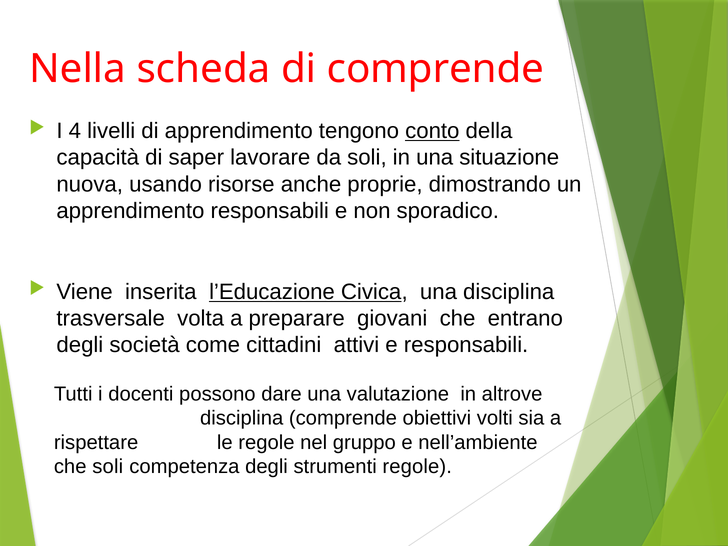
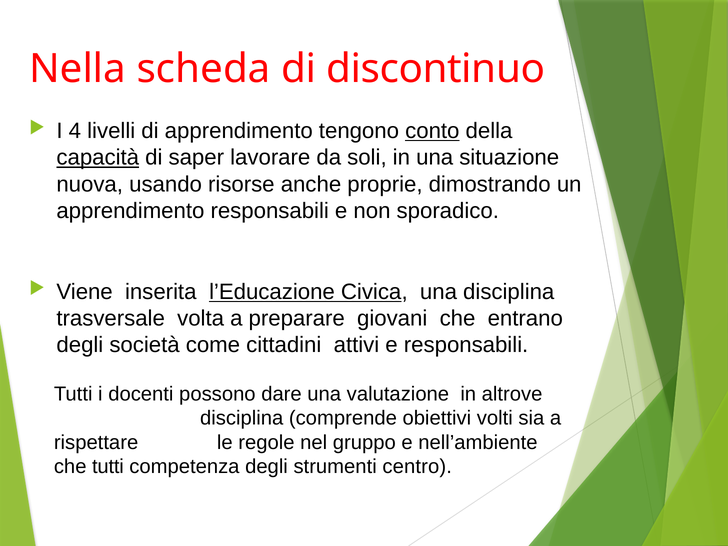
di comprende: comprende -> discontinuo
capacità underline: none -> present
che soli: soli -> tutti
strumenti regole: regole -> centro
